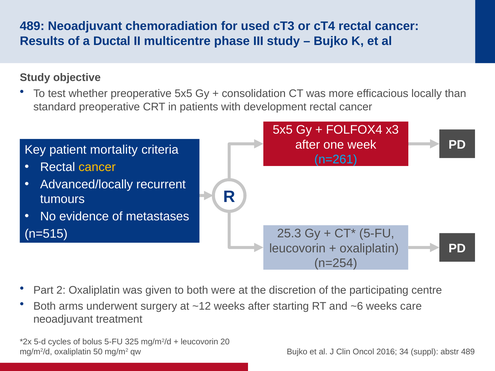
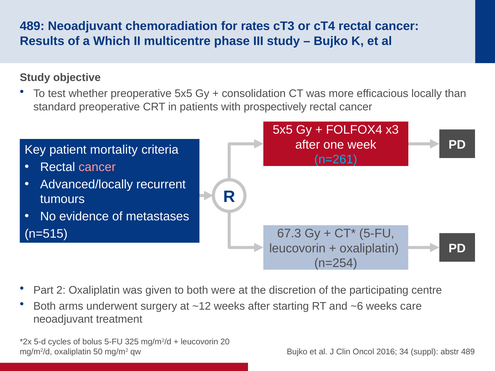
used: used -> rates
Ductal: Ductal -> Which
development: development -> prospectively
cancer at (97, 167) colour: yellow -> pink
25.3: 25.3 -> 67.3
